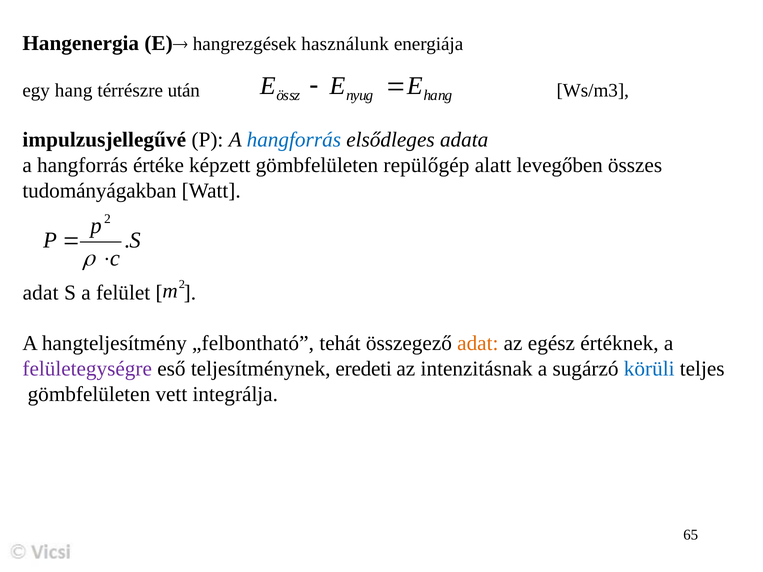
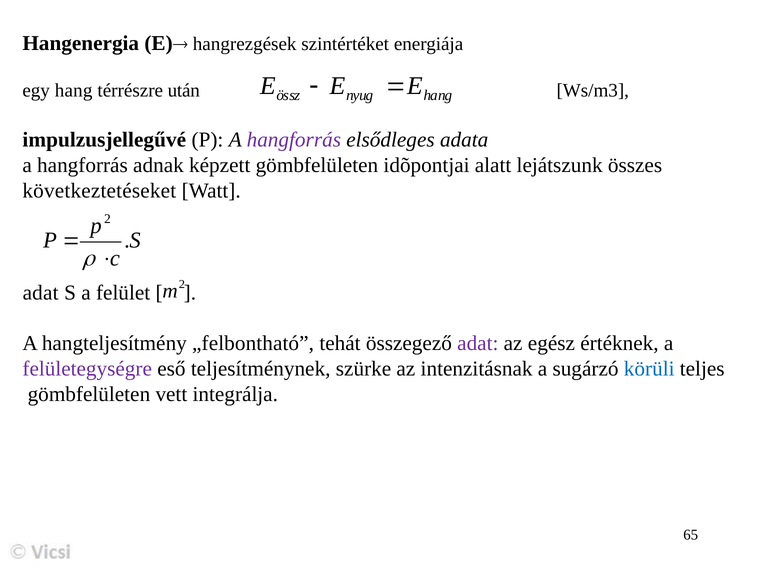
használunk: használunk -> szintértéket
hangforrás at (294, 140) colour: blue -> purple
értéke: értéke -> adnak
repülőgép: repülőgép -> idõpontjai
levegőben: levegőben -> lejátszunk
tudományágakban: tudományágakban -> következtetéseket
adat at (478, 344) colour: orange -> purple
eredeti: eredeti -> szürke
